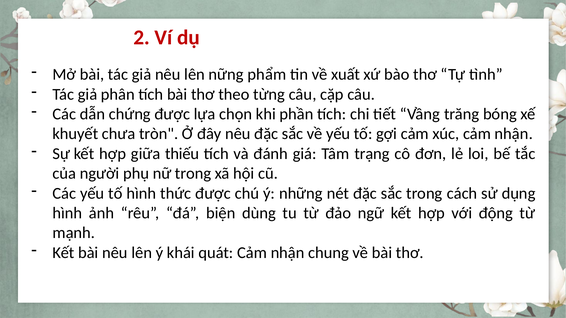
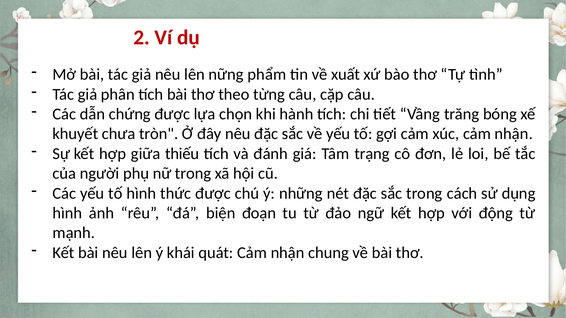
phần: phần -> hành
dùng: dùng -> đoạn
